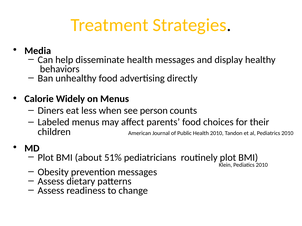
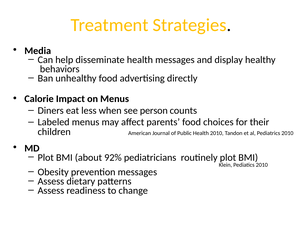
Widely: Widely -> Impact
51%: 51% -> 92%
